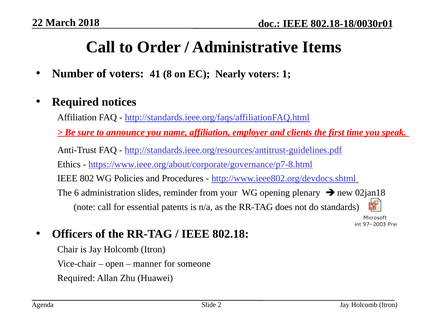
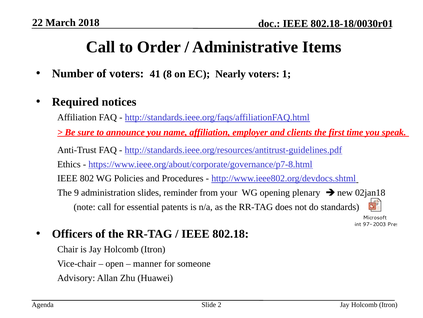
6: 6 -> 9
Required at (76, 277): Required -> Advisory
